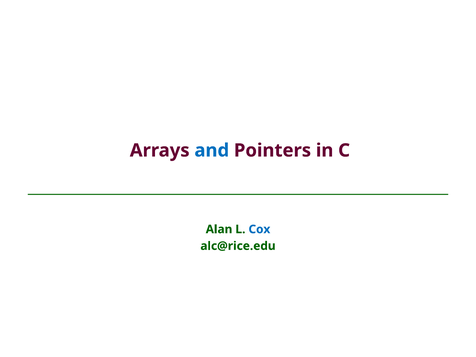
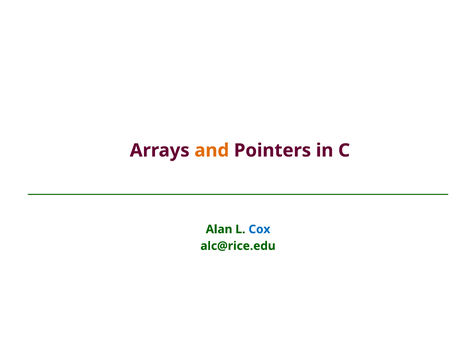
and colour: blue -> orange
